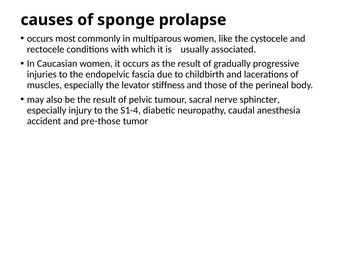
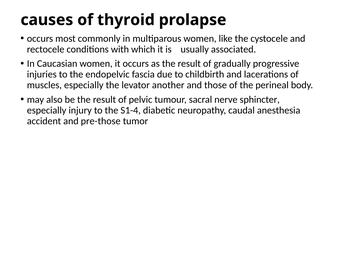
sponge: sponge -> thyroid
stiffness: stiffness -> another
